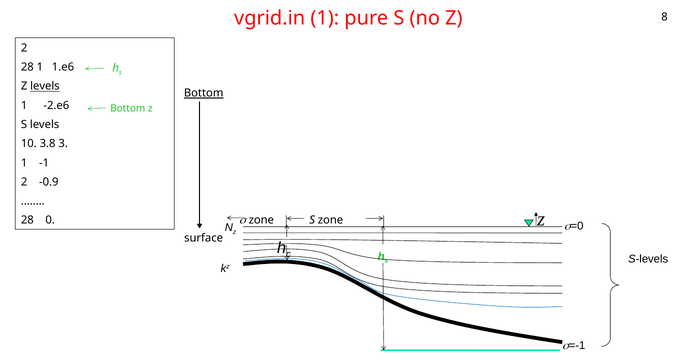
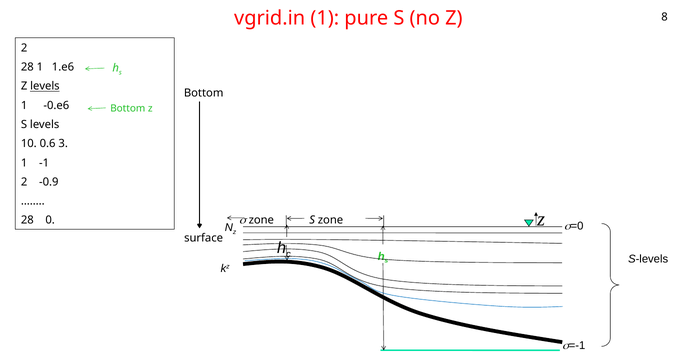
Bottom at (204, 93) underline: present -> none
-2.e6: -2.e6 -> -0.e6
3.8: 3.8 -> 0.6
